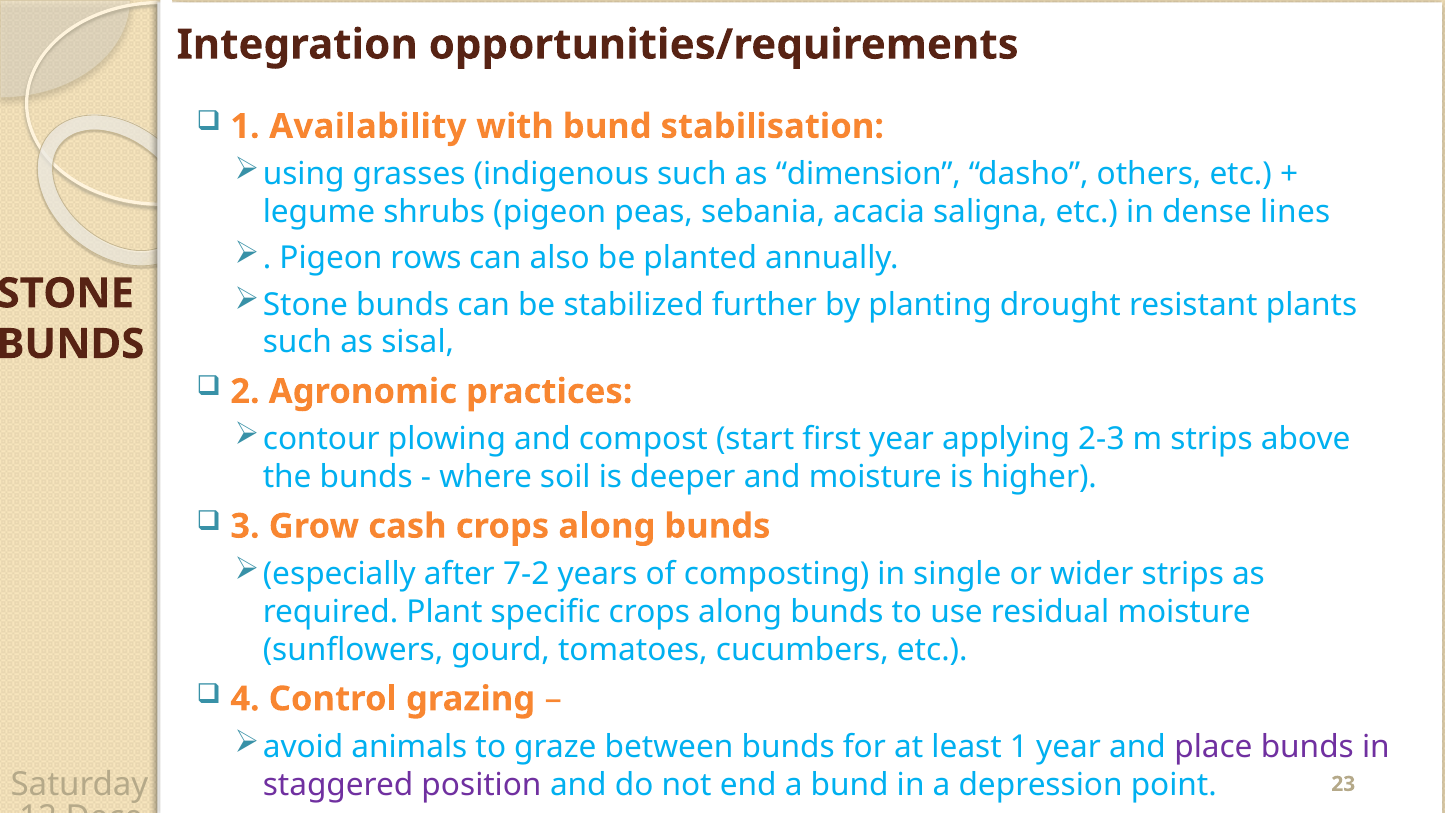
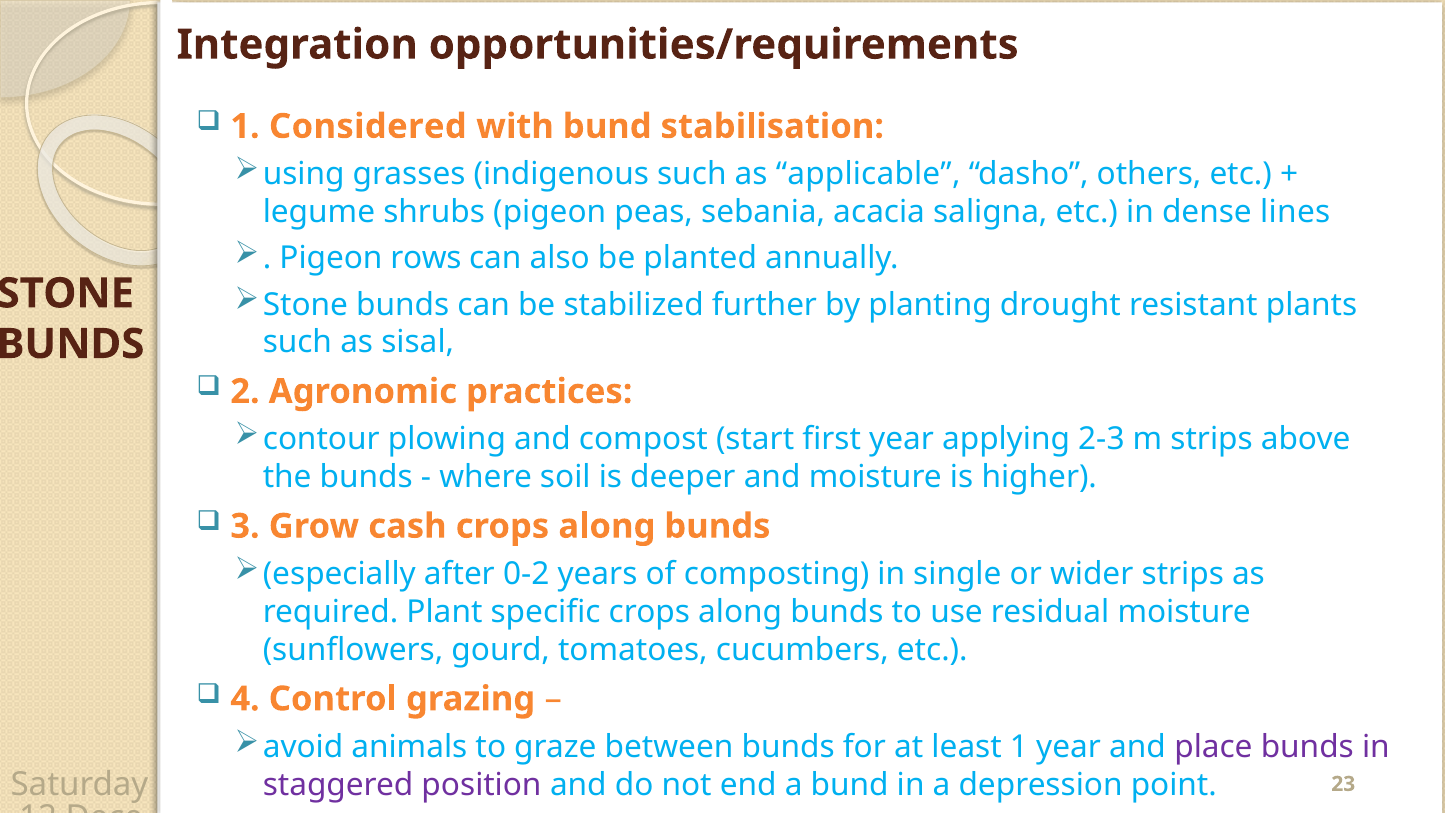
Availability: Availability -> Considered
dimension: dimension -> applicable
7-2: 7-2 -> 0-2
